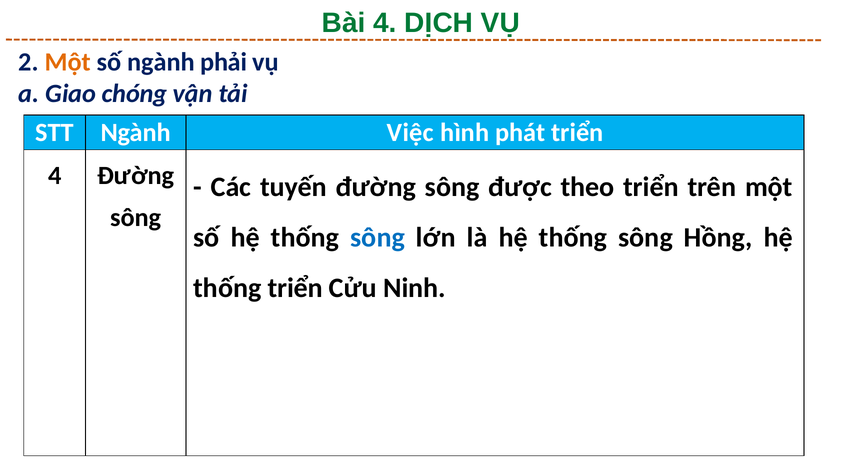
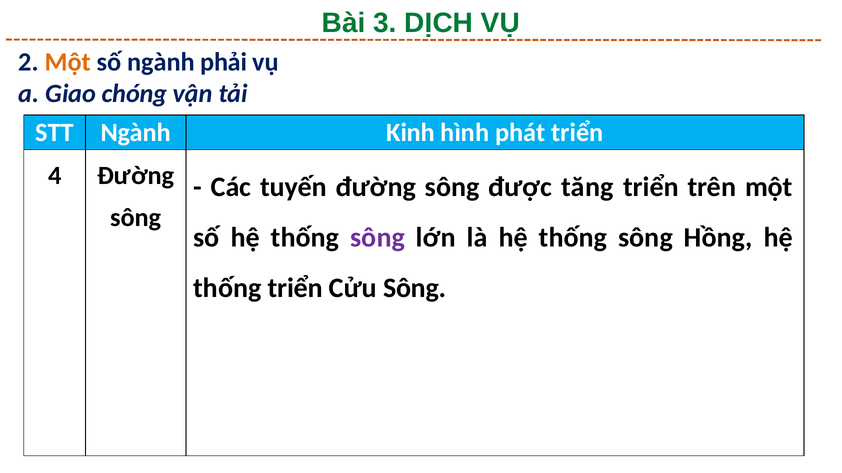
Bài 4: 4 -> 3
Việc: Việc -> Kinh
theo: theo -> tăng
sông at (378, 238) colour: blue -> purple
Cửu Ninh: Ninh -> Sông
